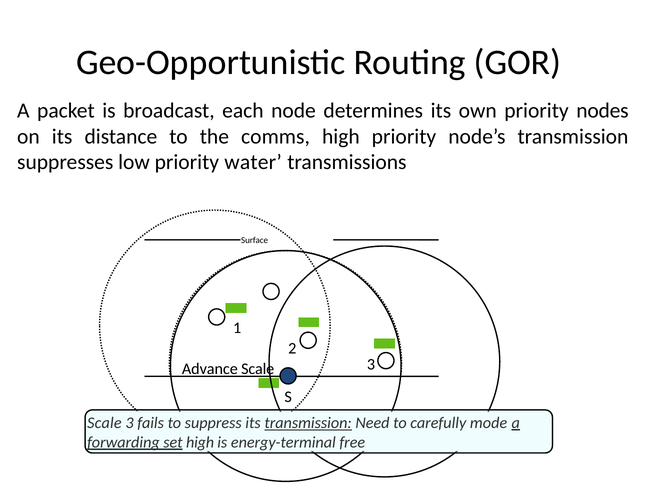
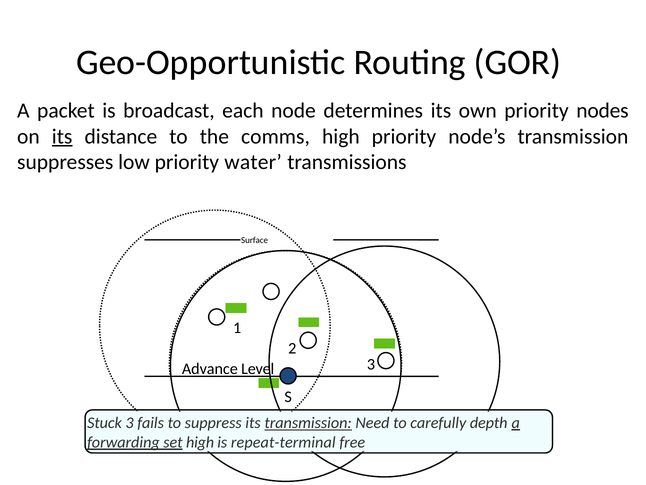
its at (62, 136) underline: none -> present
Advance Scale: Scale -> Level
Scale at (104, 422): Scale -> Stuck
mode: mode -> depth
energy-terminal: energy-terminal -> repeat-terminal
